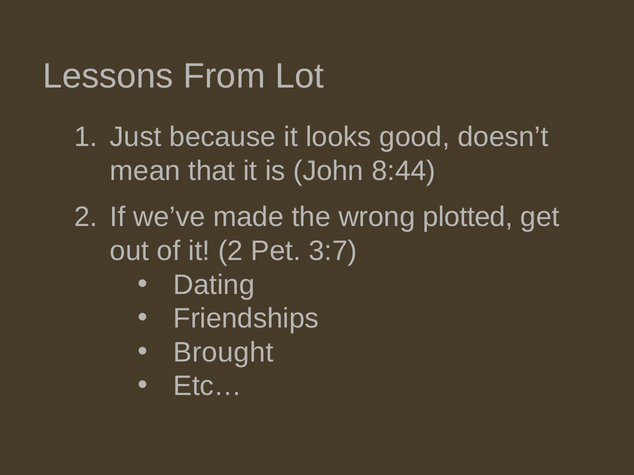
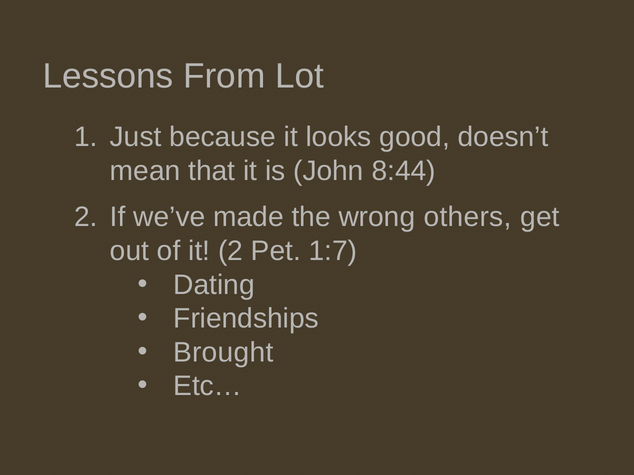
plotted: plotted -> others
3:7: 3:7 -> 1:7
